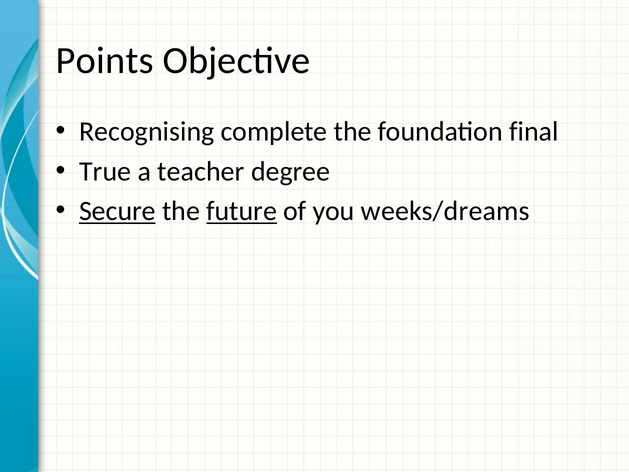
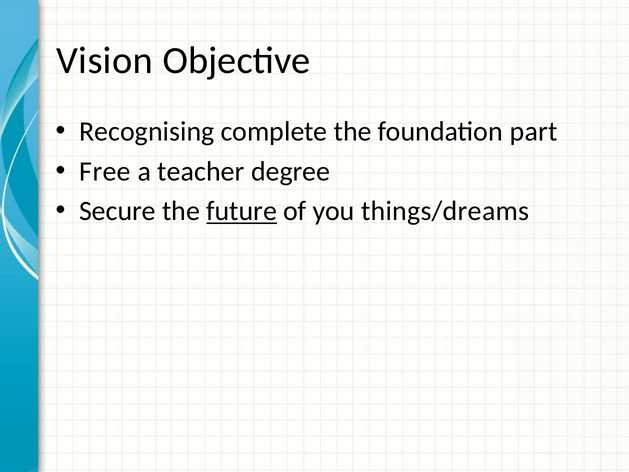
Points: Points -> Vision
final: final -> part
True: True -> Free
Secure underline: present -> none
weeks/dreams: weeks/dreams -> things/dreams
